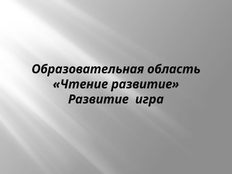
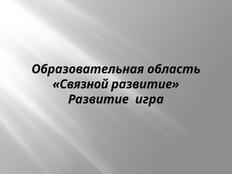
Чтение: Чтение -> Связной
